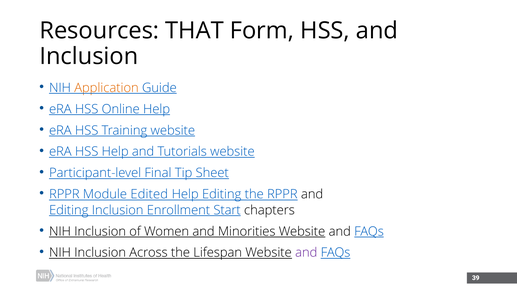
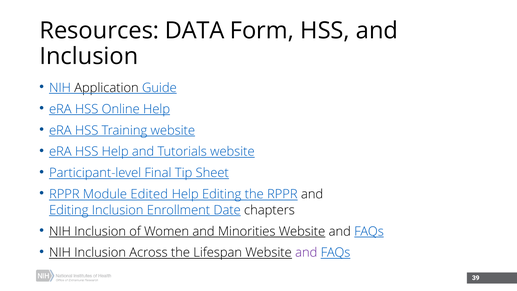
THAT: THAT -> DATA
Application colour: orange -> black
Start: Start -> Date
